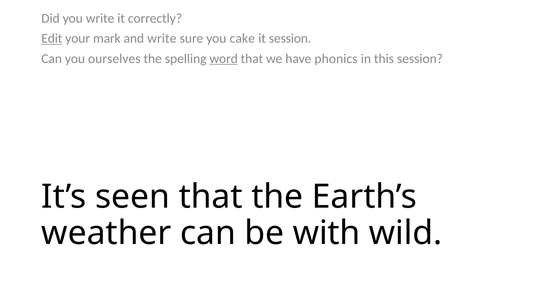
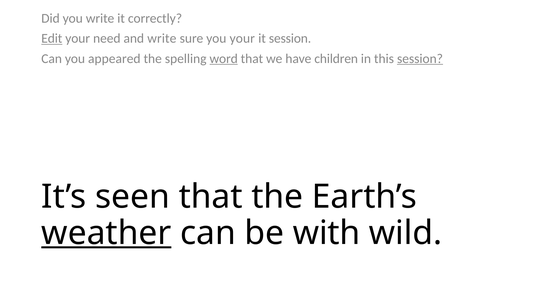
mark: mark -> need
you cake: cake -> your
ourselves: ourselves -> appeared
phonics: phonics -> children
session at (420, 59) underline: none -> present
weather underline: none -> present
